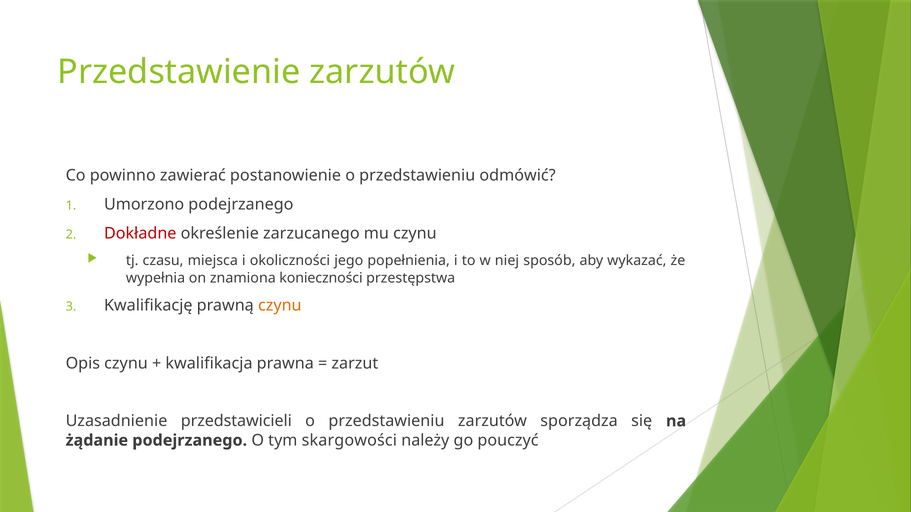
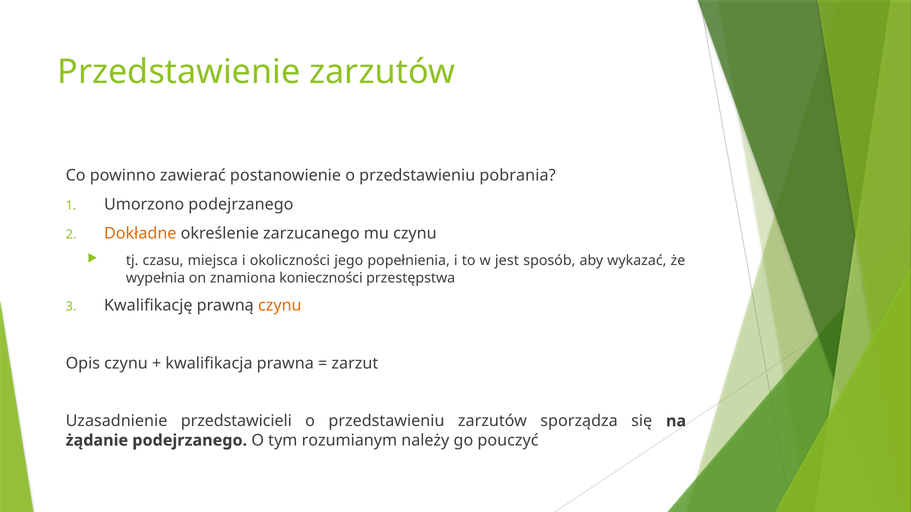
odmówić: odmówić -> pobrania
Dokładne colour: red -> orange
niej: niej -> jest
skargowości: skargowości -> rozumianym
